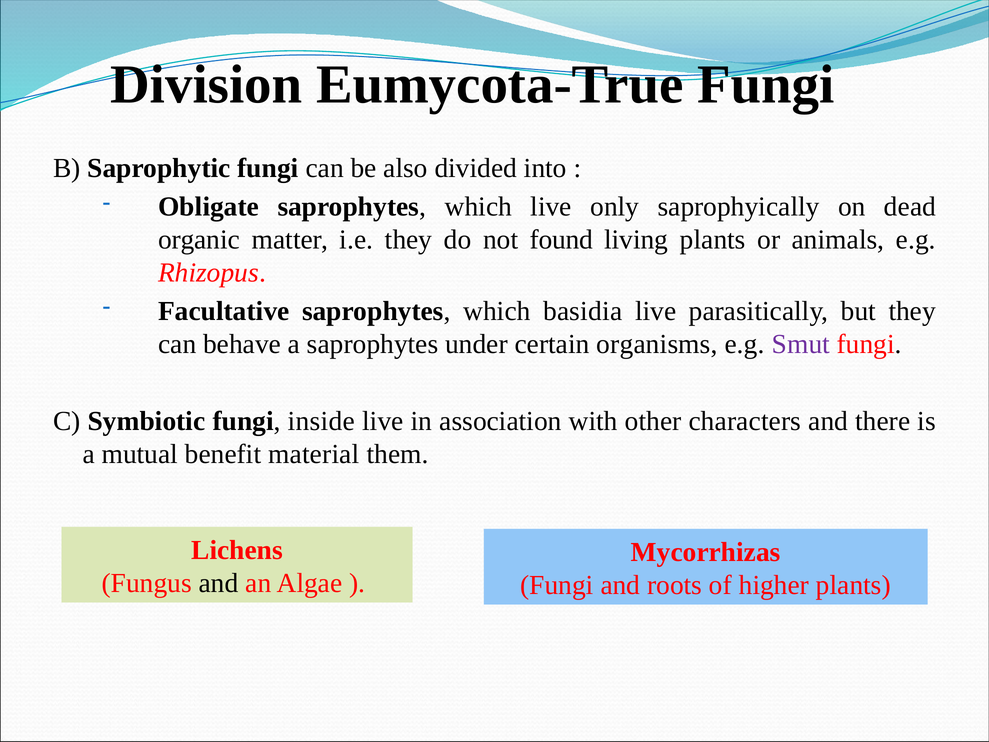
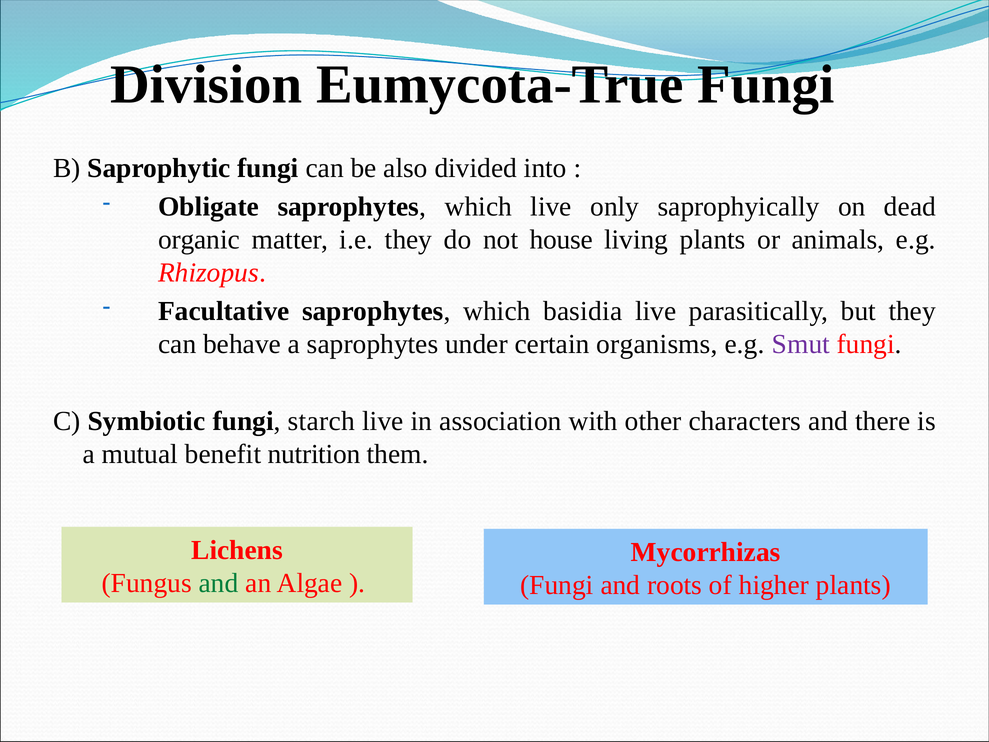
found: found -> house
inside: inside -> starch
material: material -> nutrition
and at (219, 583) colour: black -> green
